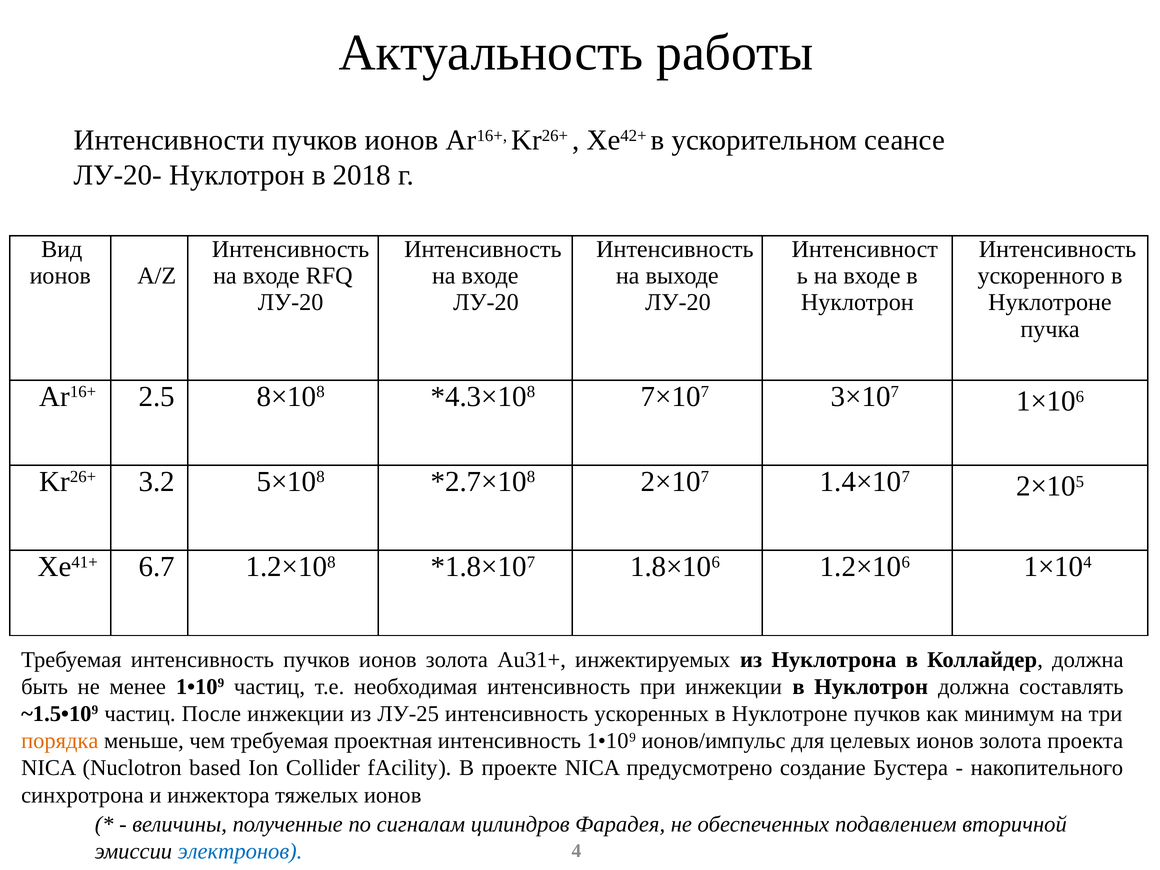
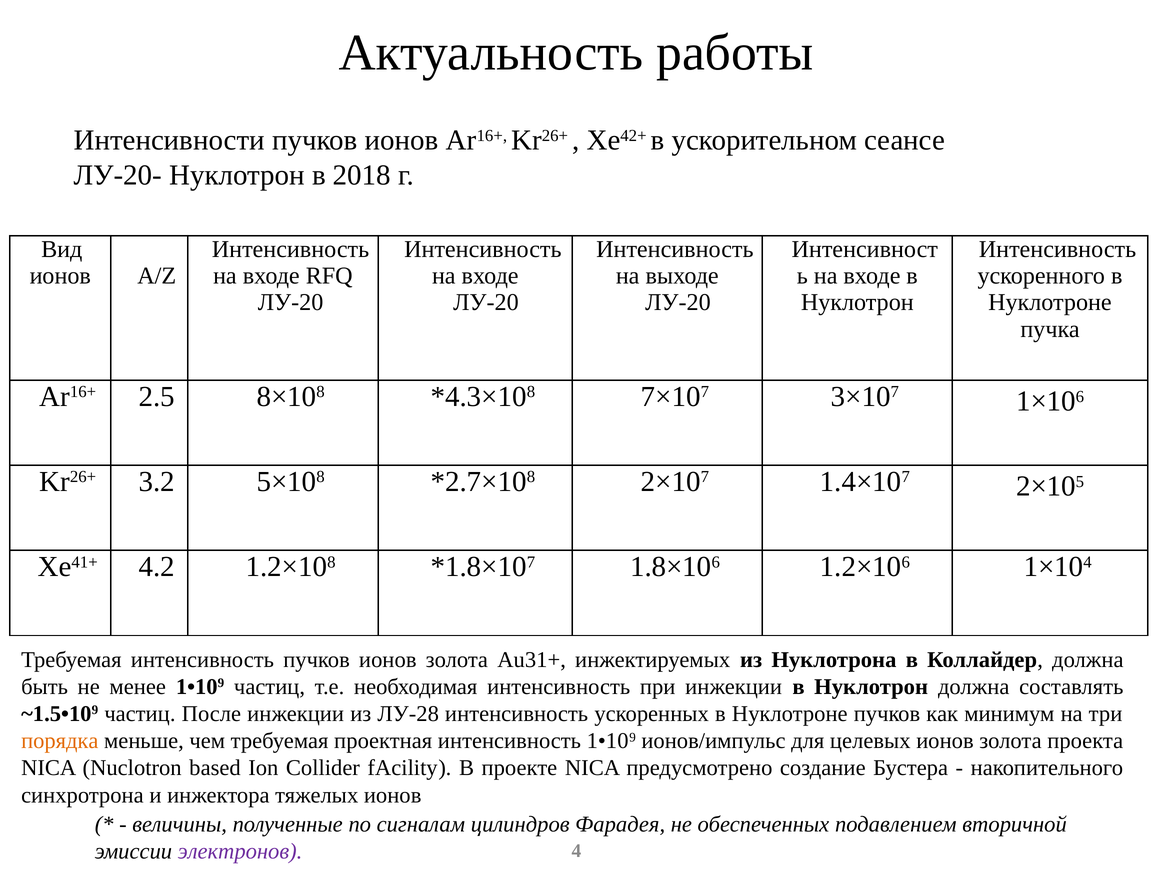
6.7: 6.7 -> 4.2
ЛУ-25: ЛУ-25 -> ЛУ-28
электронов colour: blue -> purple
